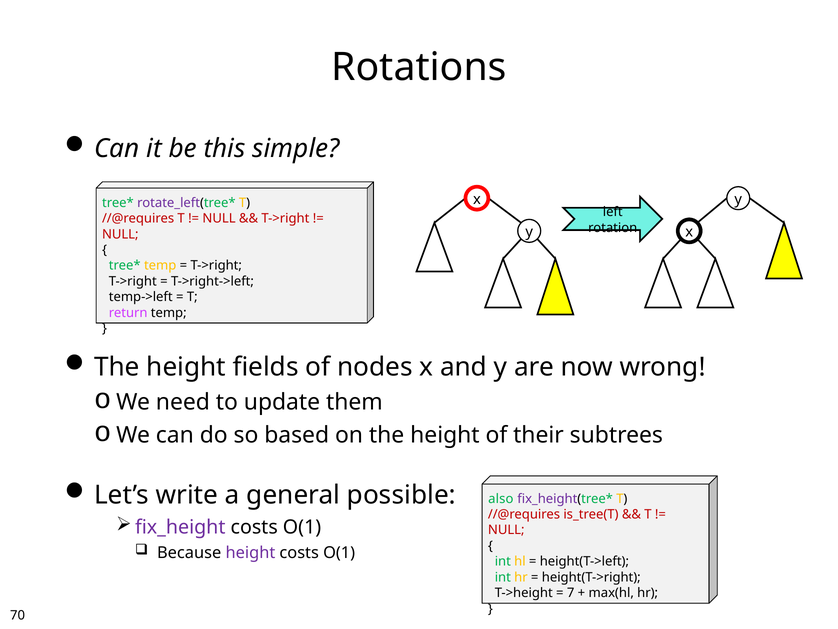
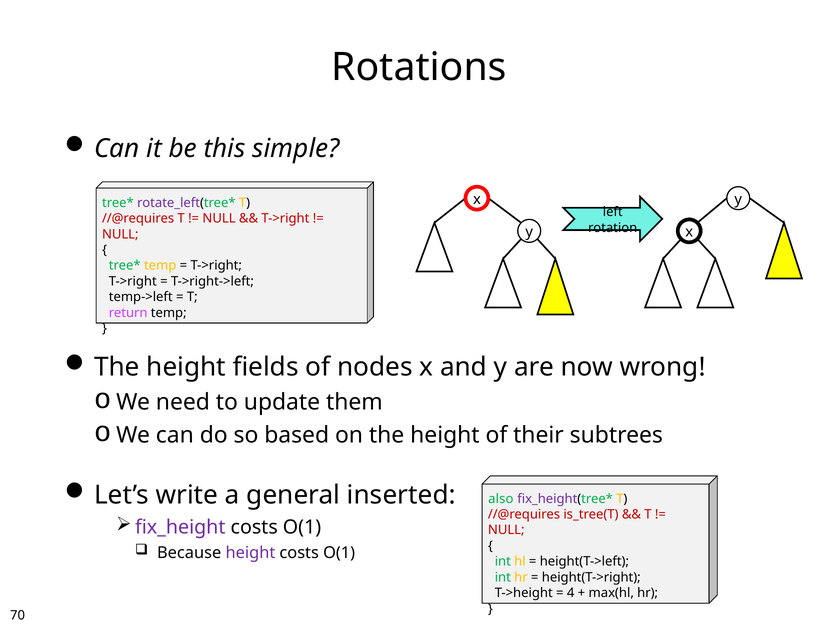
possible: possible -> inserted
7: 7 -> 4
